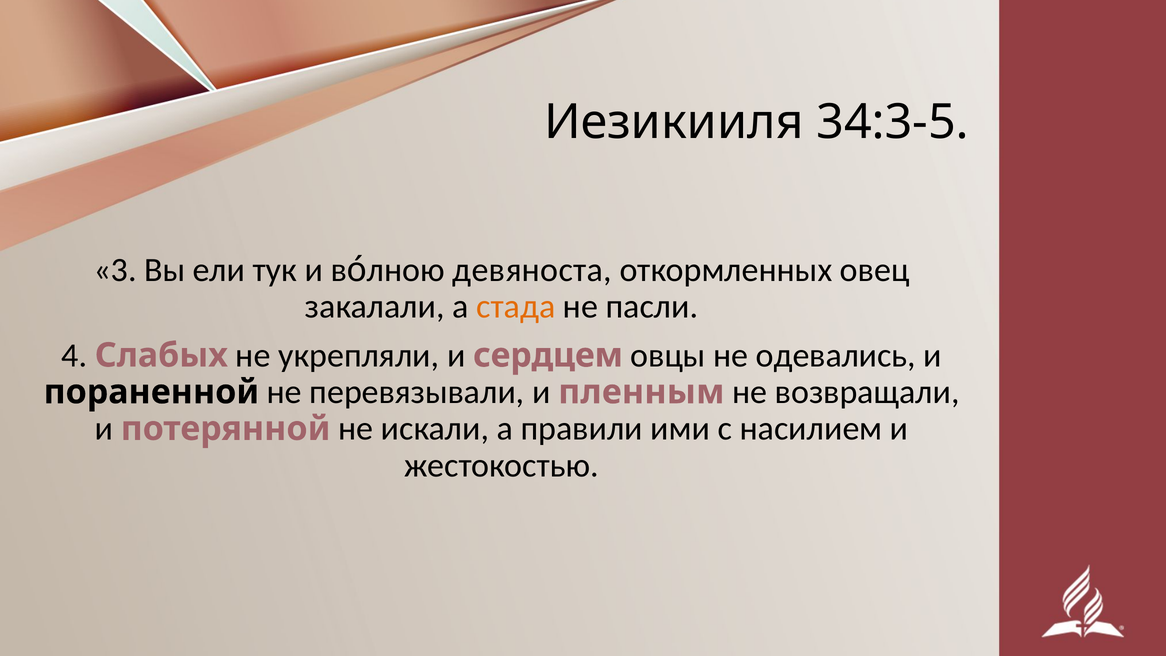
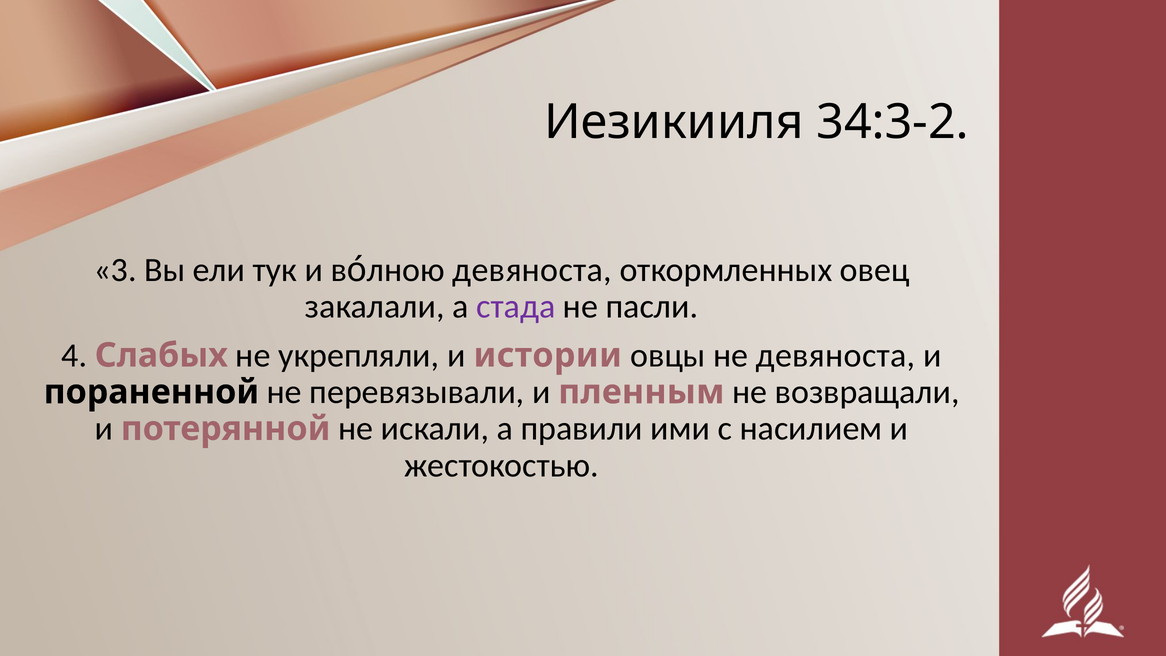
34:3-5: 34:3-5 -> 34:3-2
стада colour: orange -> purple
сердцем: сердцем -> истории
не одевались: одевались -> девяноста
